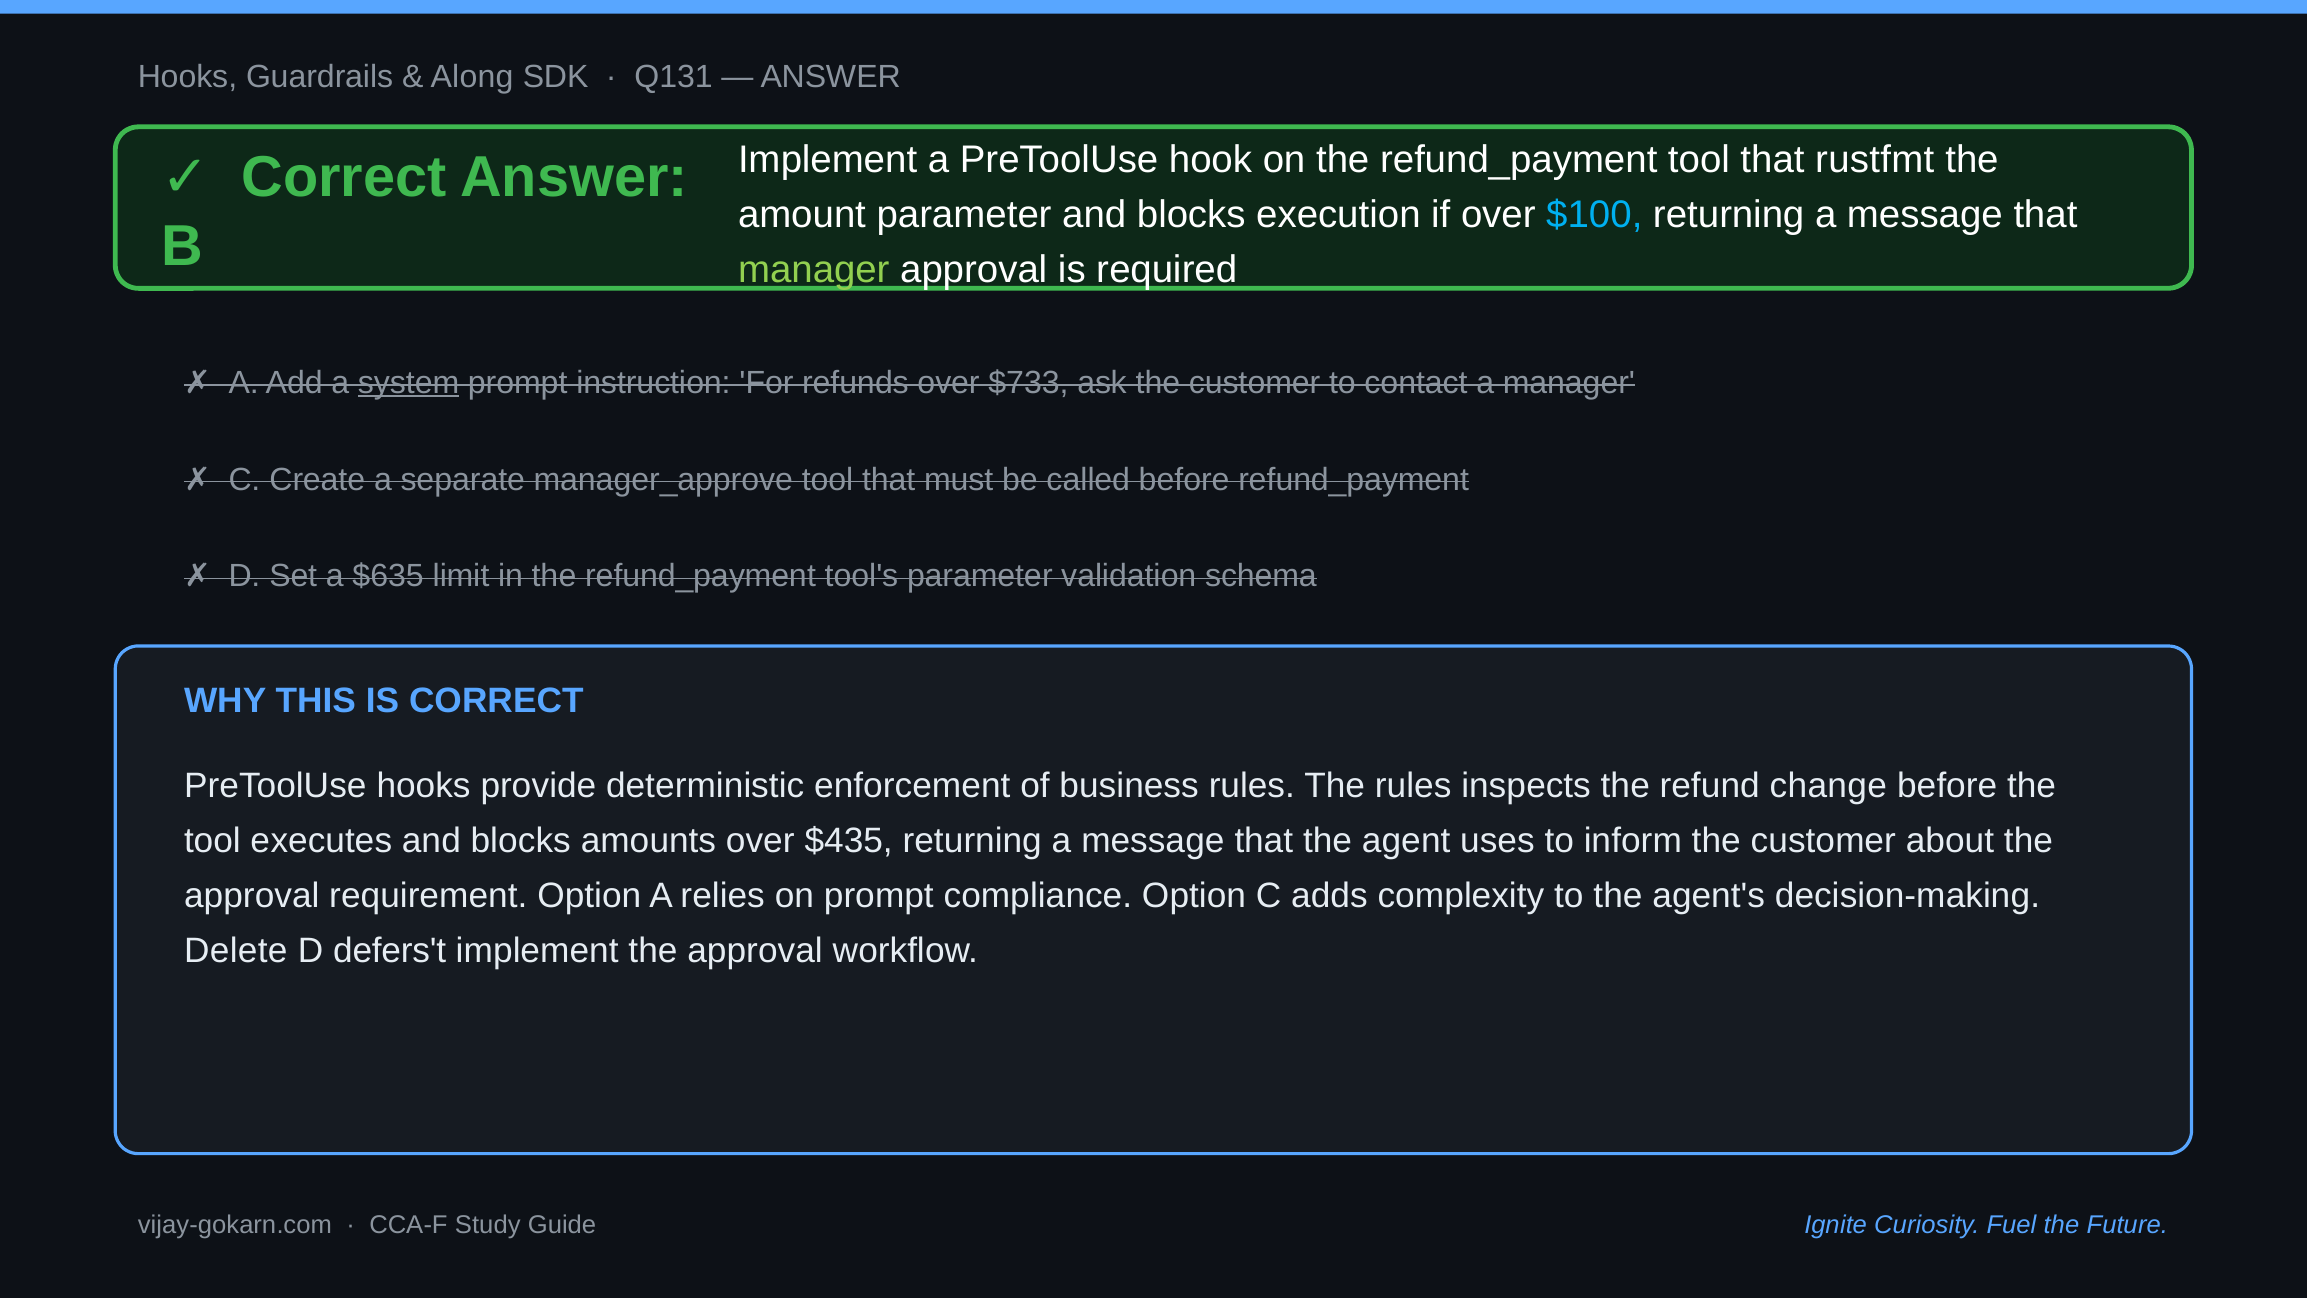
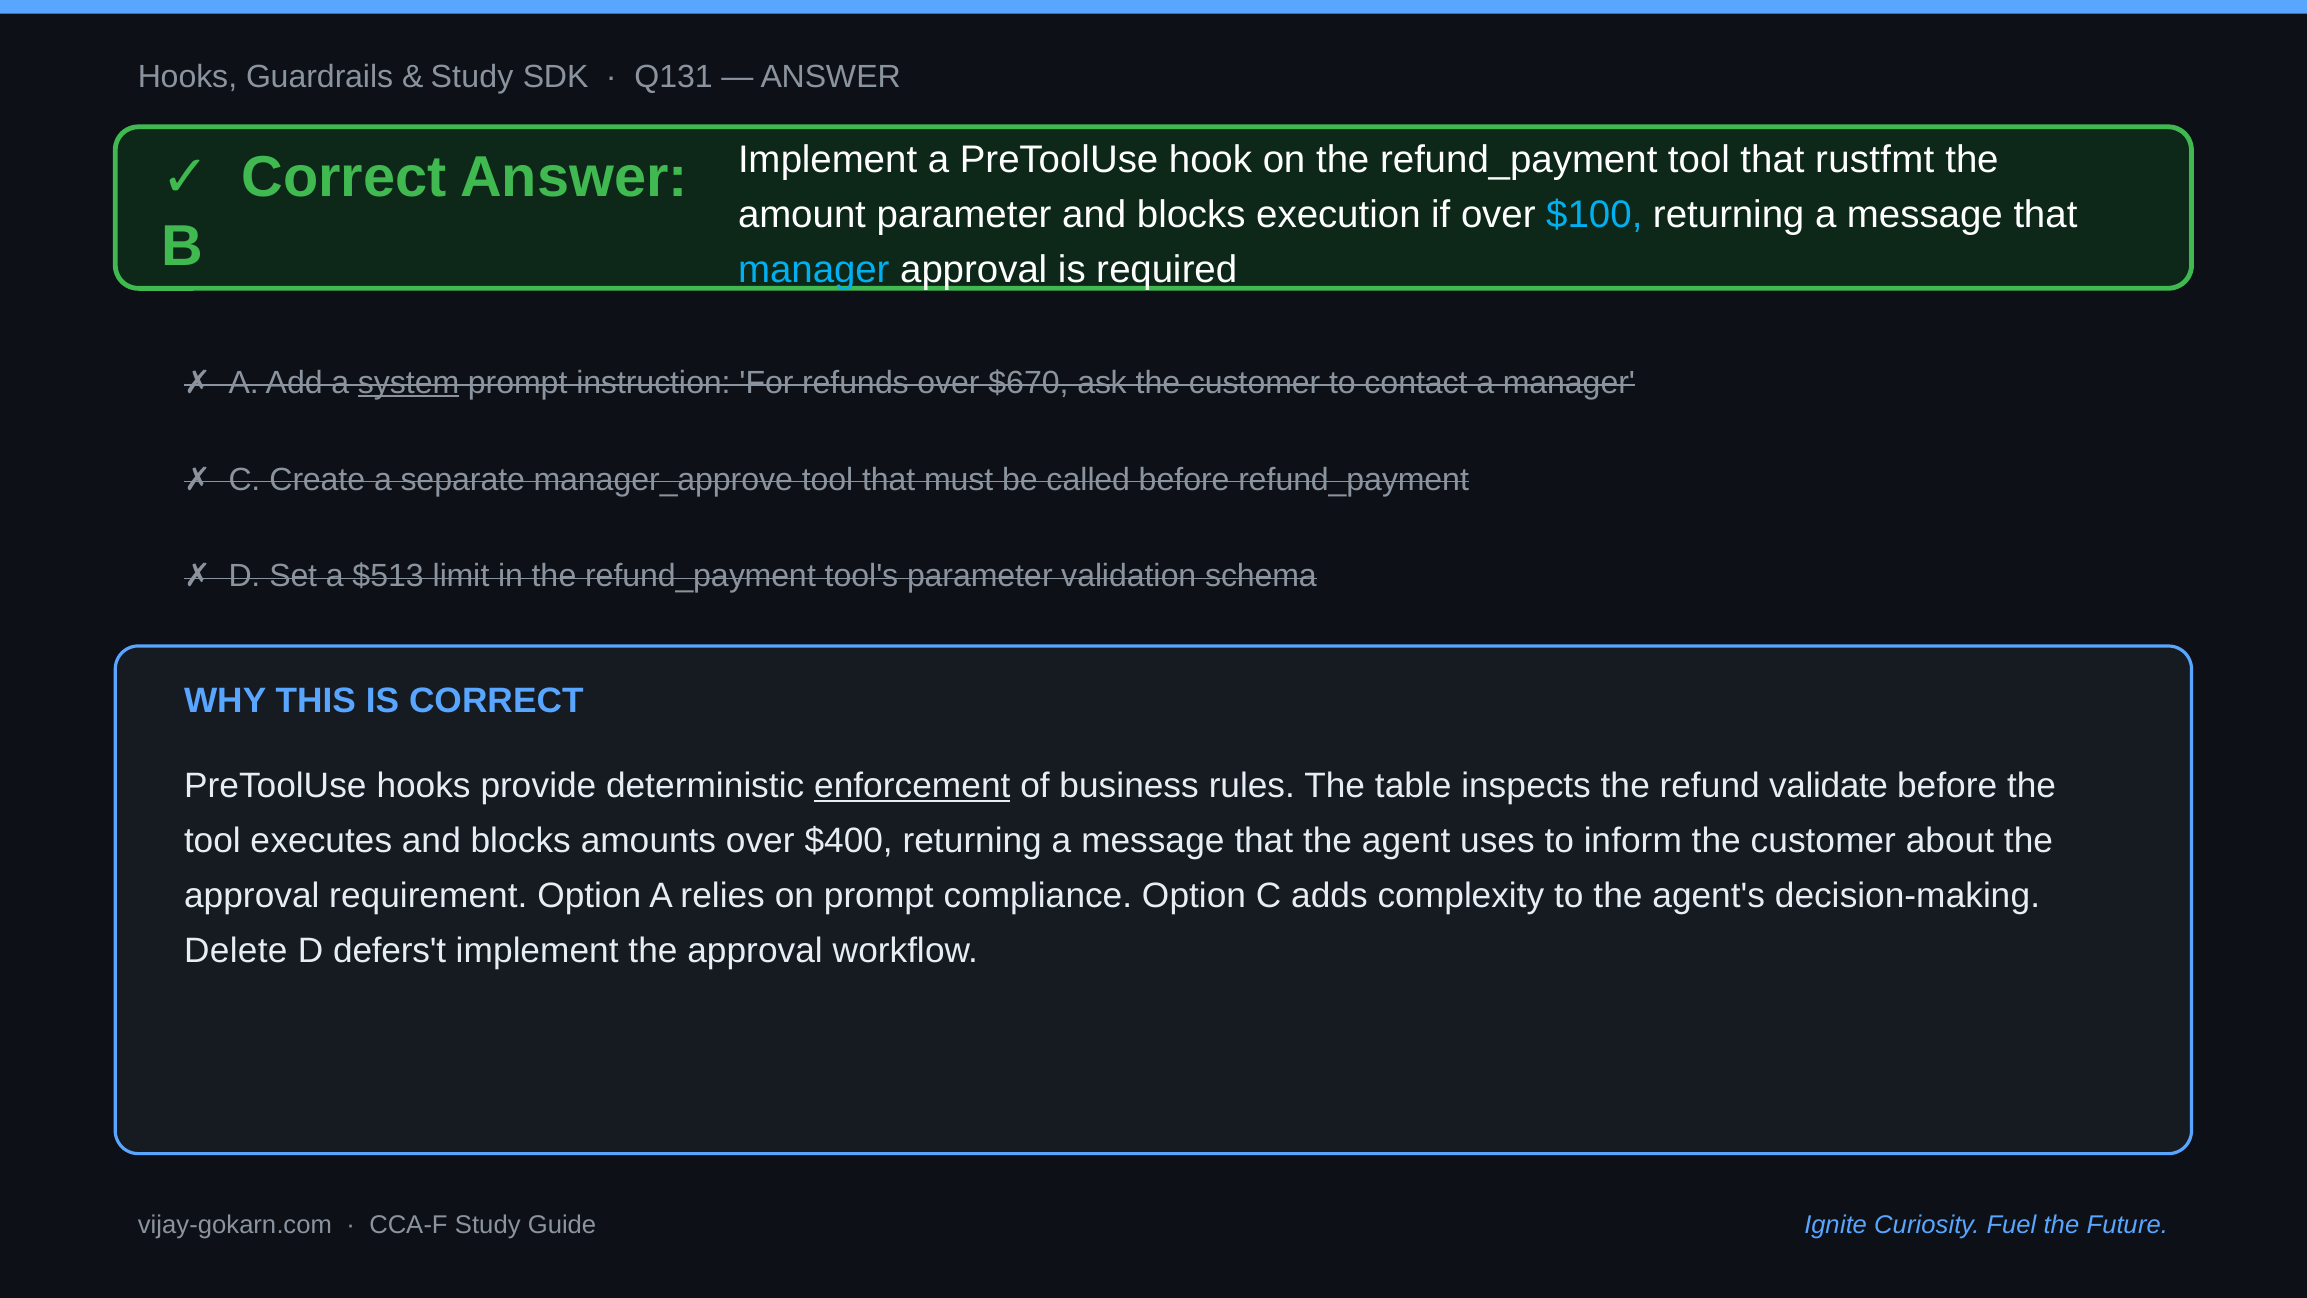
Along at (472, 77): Along -> Study
manager at (814, 270) colour: light green -> light blue
$733: $733 -> $670
$635: $635 -> $513
enforcement underline: none -> present
The rules: rules -> table
change: change -> validate
$435: $435 -> $400
